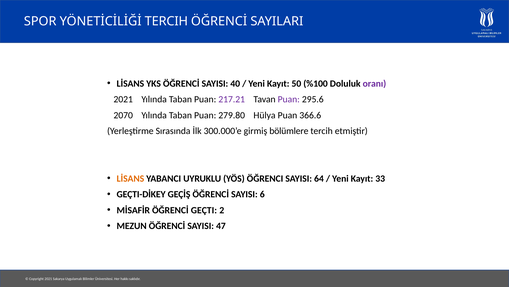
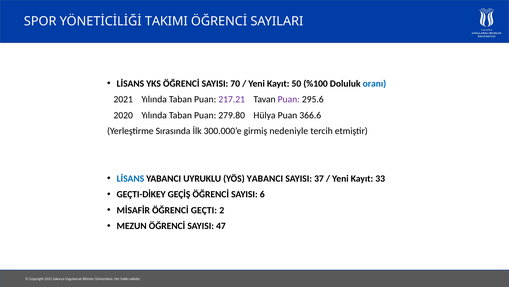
YÖNETİCİLİĞİ TERCIH: TERCIH -> TAKIMI
40: 40 -> 70
oranı colour: purple -> blue
2070: 2070 -> 2020
bölümlere: bölümlere -> nedeniyle
LİSANS at (130, 178) colour: orange -> blue
YÖS ÖĞRENCI: ÖĞRENCI -> YABANCI
64: 64 -> 37
